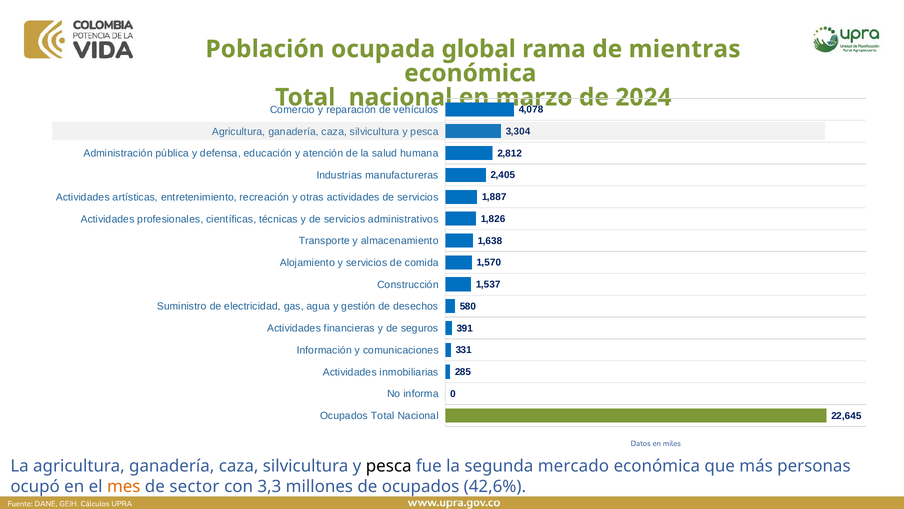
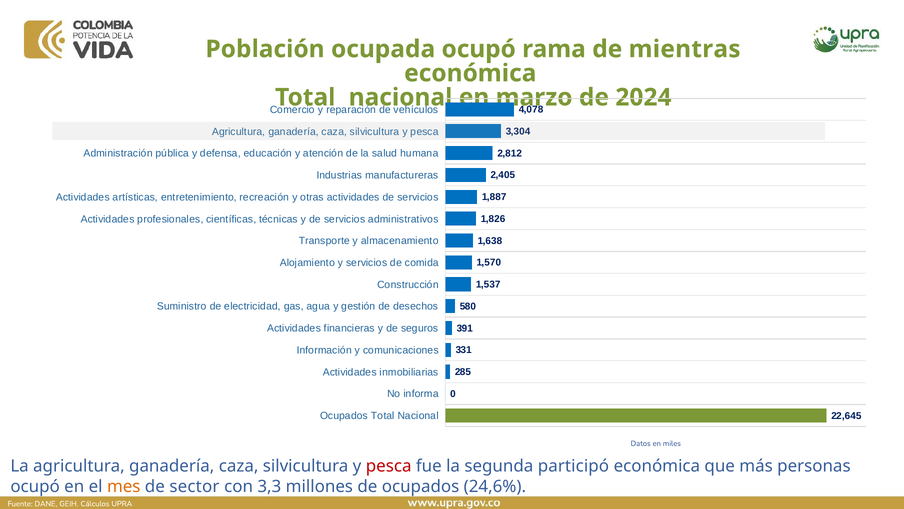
ocupada global: global -> ocupó
pesca at (389, 466) colour: black -> red
mercado: mercado -> participó
42,6%: 42,6% -> 24,6%
